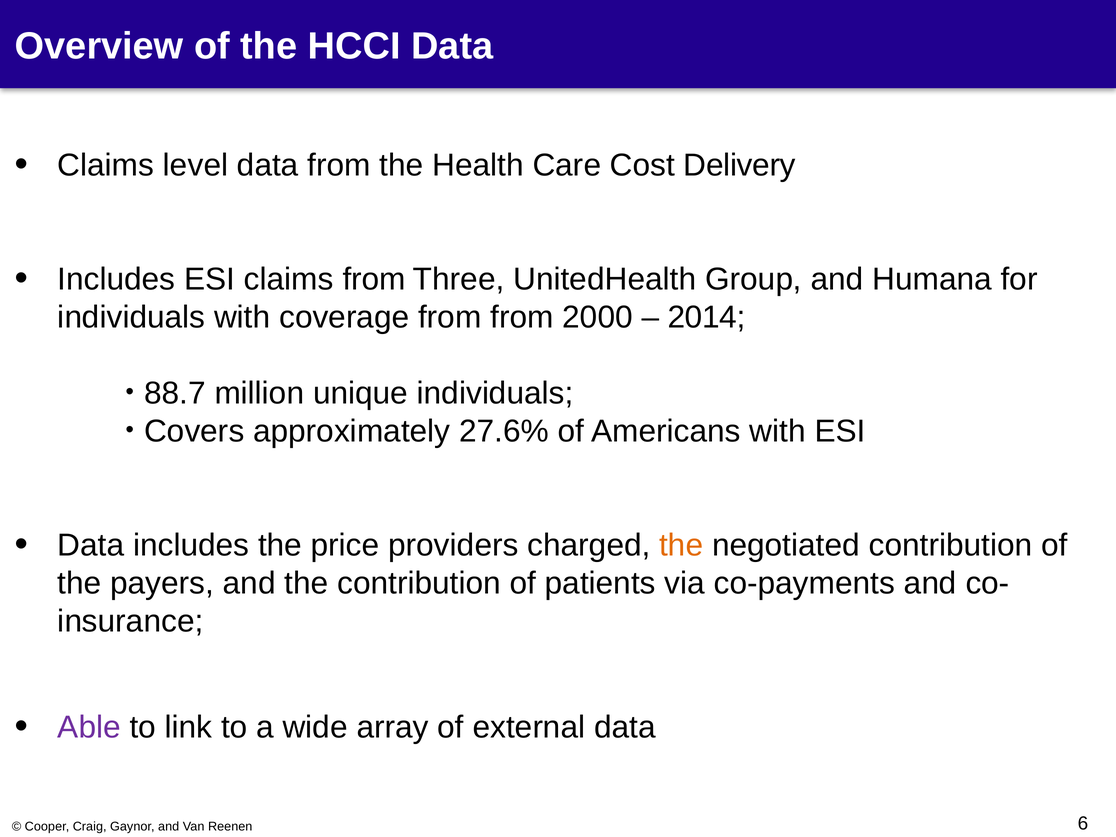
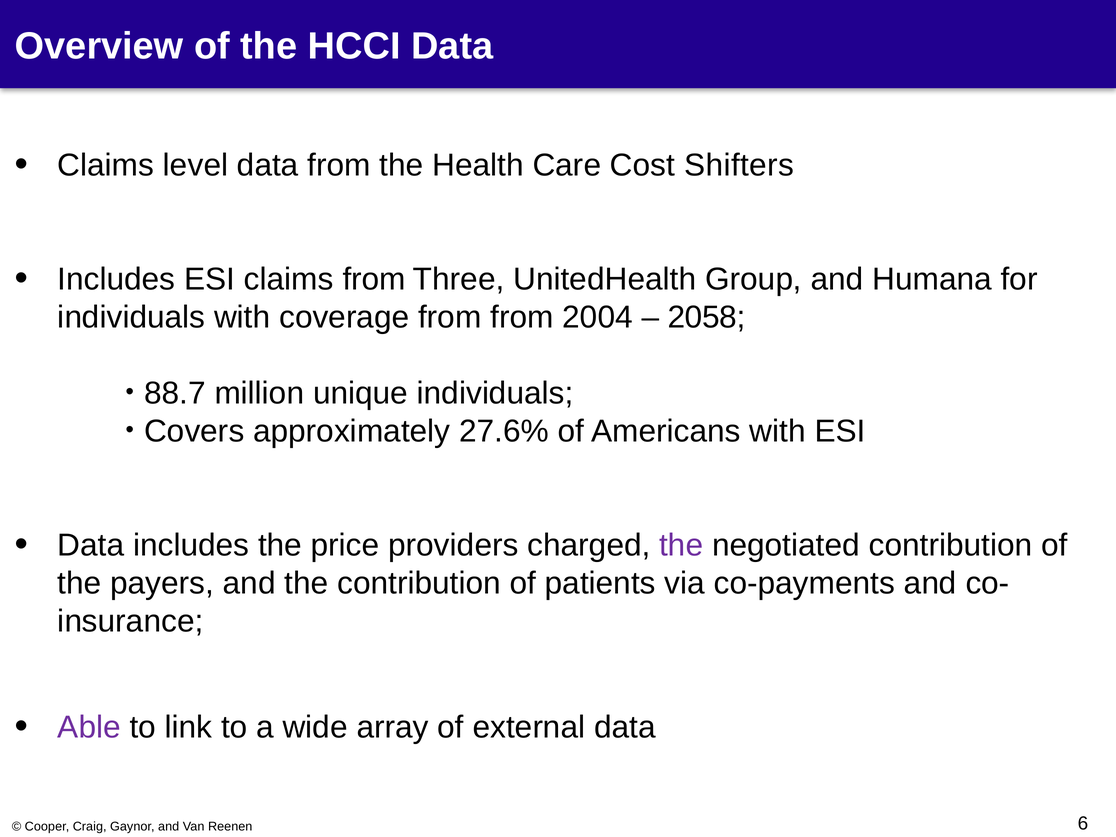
Delivery: Delivery -> Shifters
2000: 2000 -> 2004
2014: 2014 -> 2058
the at (681, 545) colour: orange -> purple
